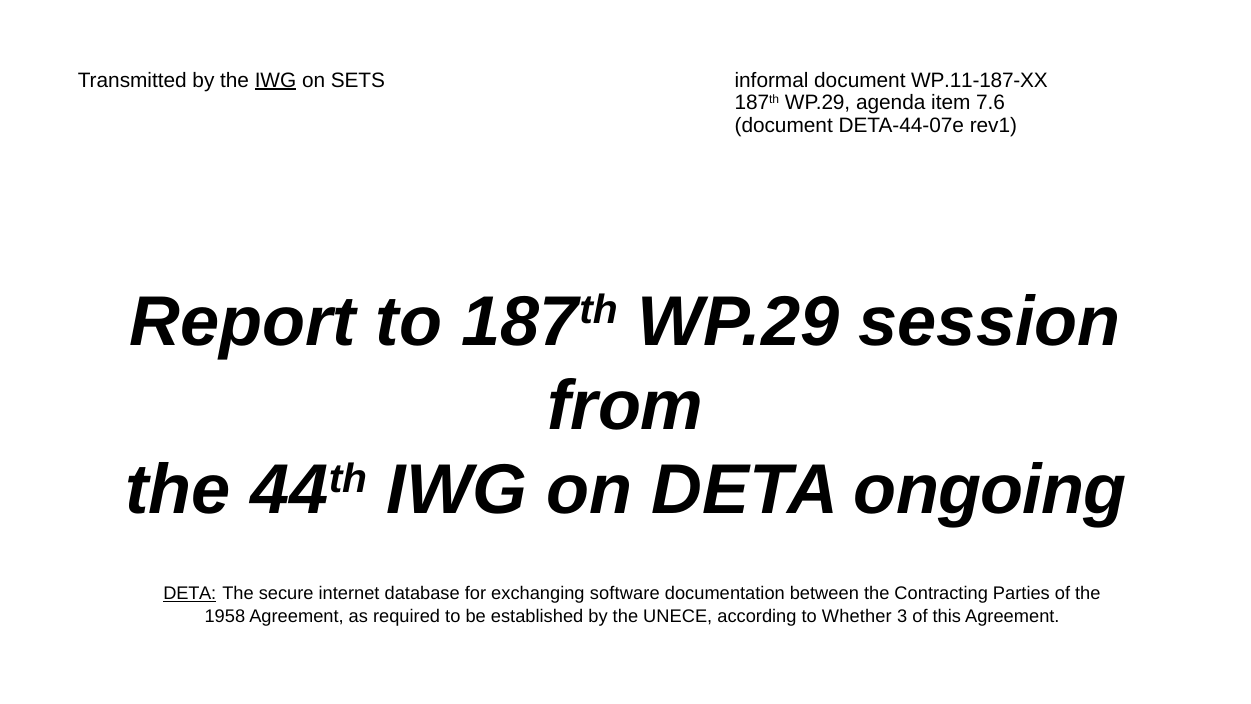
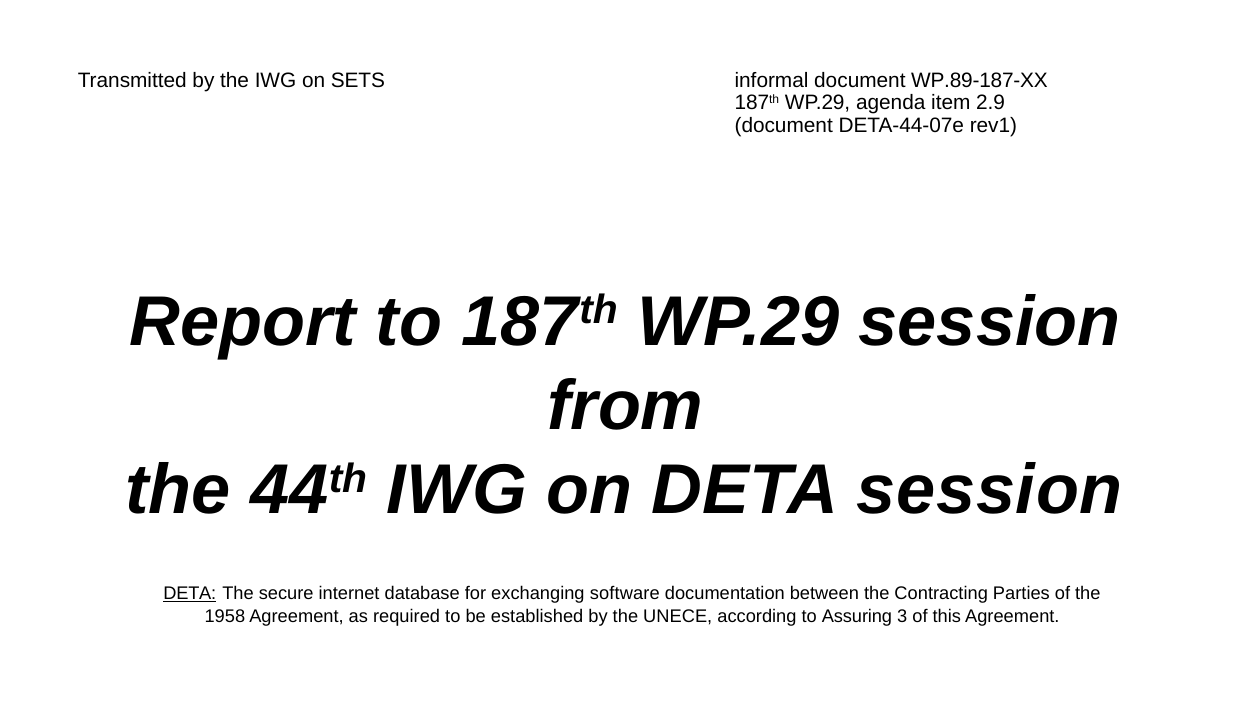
IWG at (276, 80) underline: present -> none
WP.11-187-XX: WP.11-187-XX -> WP.89-187-XX
7.6: 7.6 -> 2.9
DETA ongoing: ongoing -> session
Whether: Whether -> Assuring
